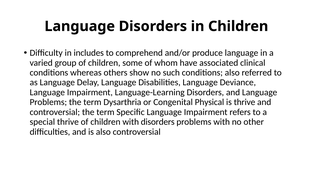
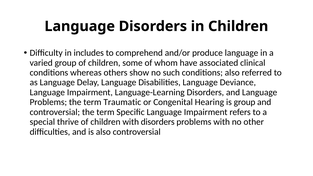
Dysarthria: Dysarthria -> Traumatic
Physical: Physical -> Hearing
is thrive: thrive -> group
